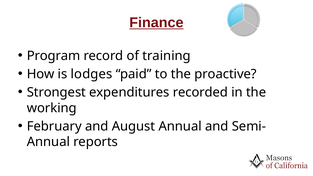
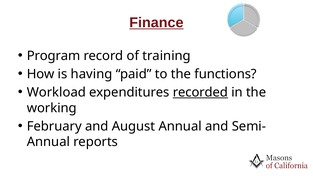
lodges: lodges -> having
proactive: proactive -> functions
Strongest: Strongest -> Workload
recorded underline: none -> present
